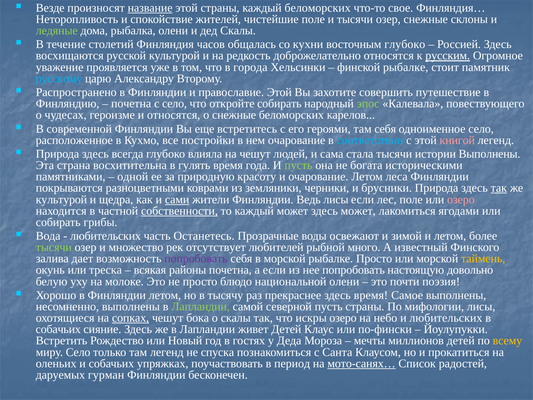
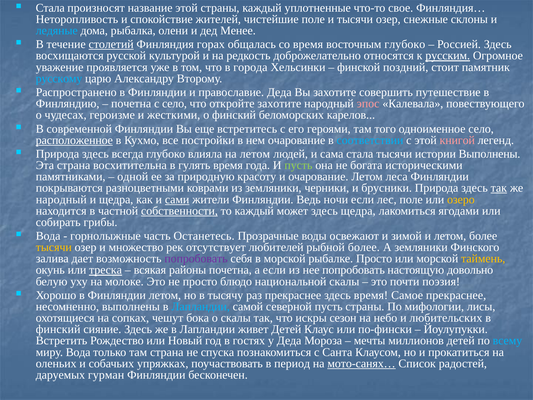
Везде at (50, 8): Везде -> Стала
название underline: present -> none
каждый беломорских: беломорских -> уплотненные
ледяные colour: light green -> light blue
дед Скалы: Скалы -> Менее
столетий underline: none -> present
часов: часов -> горах
со кухни: кухни -> время
финской рыбалке: рыбалке -> поздний
православие Этой: Этой -> Деда
откройте собирать: собирать -> захотите
эпос colour: light green -> pink
и относятся: относятся -> жесткими
о снежные: снежные -> финский
там себя: себя -> того
расположенное underline: none -> present
на чешут: чешут -> летом
культурой at (61, 199): культурой -> народный
Ведь лисы: лисы -> ночи
озеро at (461, 199) colour: pink -> yellow
здесь может: может -> щедра
любительских at (106, 236): любительских -> горнолыжные
тысячи at (54, 247) colour: light green -> yellow
рыбной много: много -> более
А известный: известный -> земляники
треска underline: none -> present
национальной олени: олени -> скалы
Самое выполнены: выполнены -> прекраснее
Лапландии at (201, 306) colour: light green -> light blue
сопках underline: present -> none
искры озеро: озеро -> сезон
собачьих at (58, 329): собачьих -> финский
всему colour: yellow -> light blue
миру Село: Село -> Вода
там легенд: легенд -> страна
